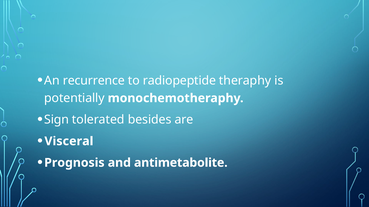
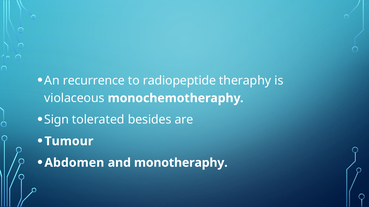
potentially: potentially -> violaceous
Visceral: Visceral -> Tumour
Prognosis: Prognosis -> Abdomen
antimetabolite: antimetabolite -> monotheraphy
